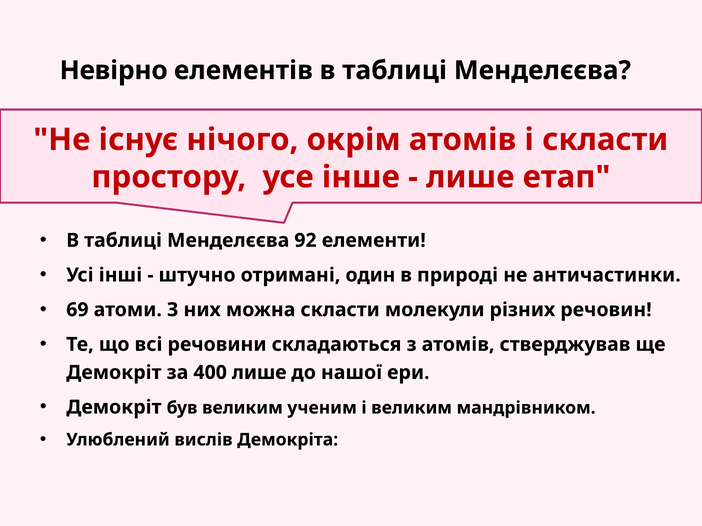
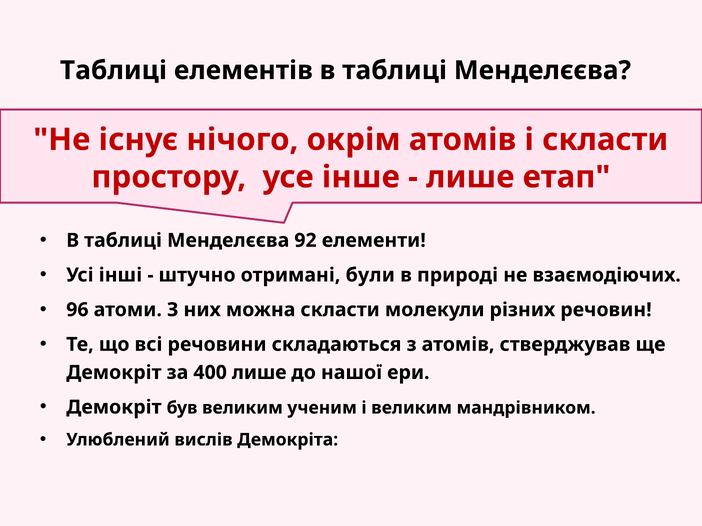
Невірно at (114, 70): Невірно -> Таблиці
один: один -> були
античастинки: античастинки -> взаємодіючих
69: 69 -> 96
